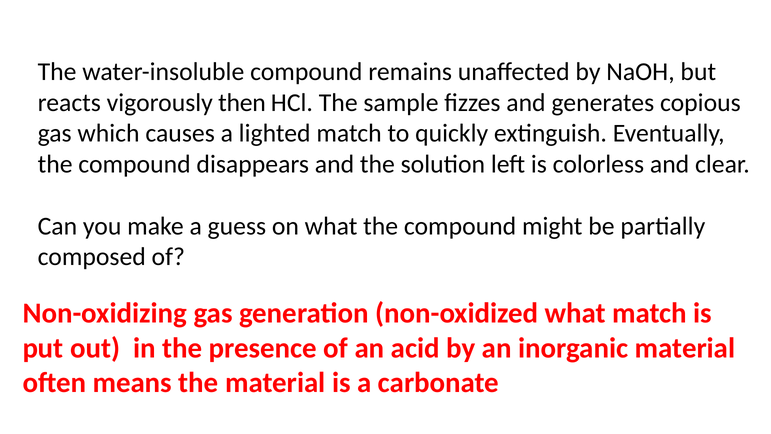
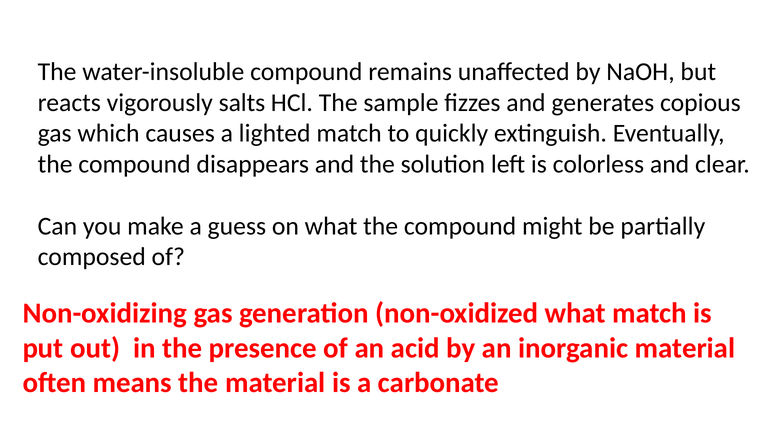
then: then -> salts
